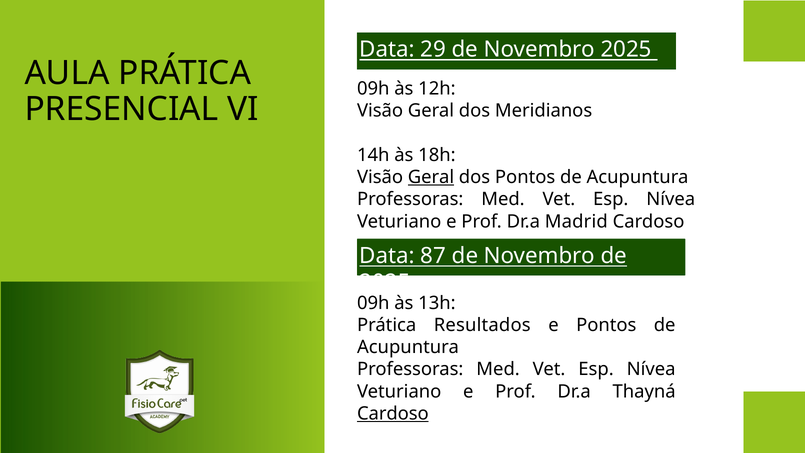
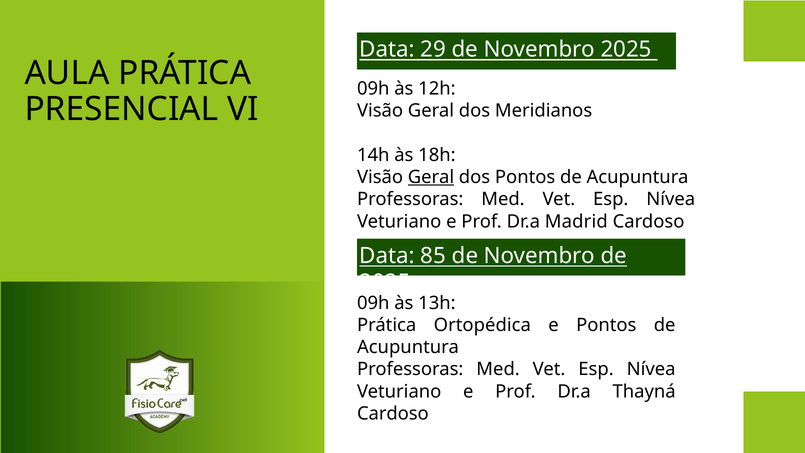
87: 87 -> 85
Resultados: Resultados -> Ortopédica
Cardoso at (393, 413) underline: present -> none
